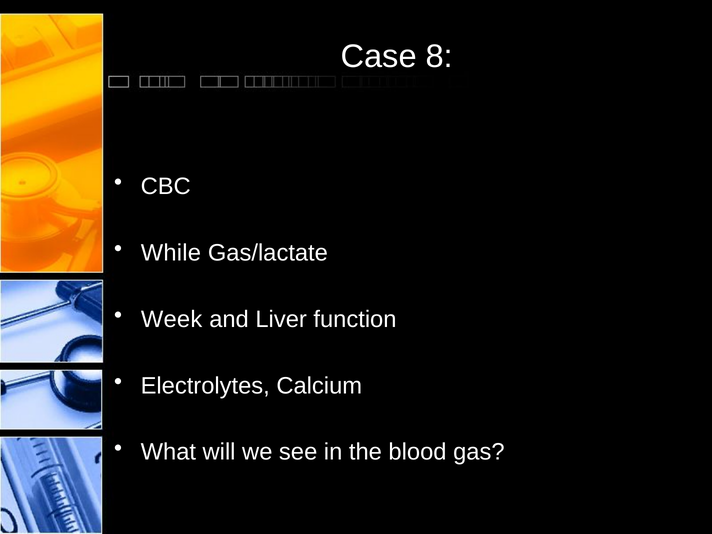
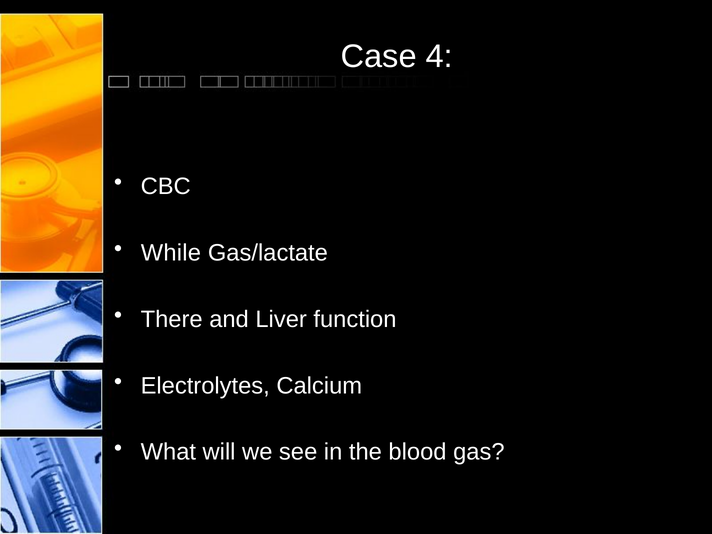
8: 8 -> 4
Week: Week -> There
